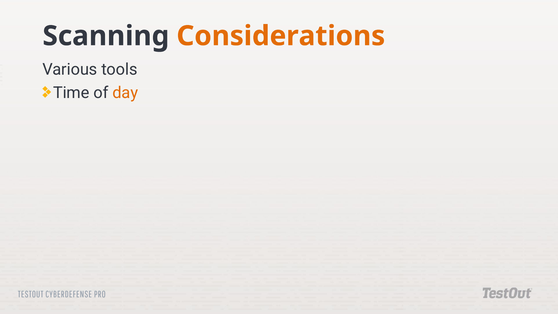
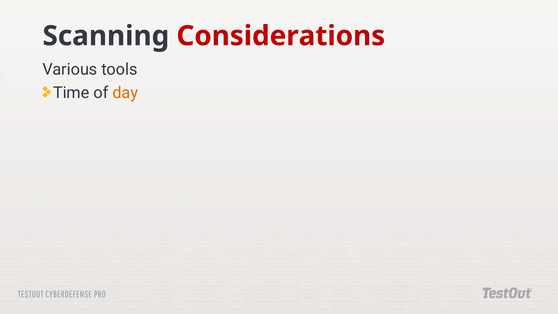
Considerations colour: orange -> red
